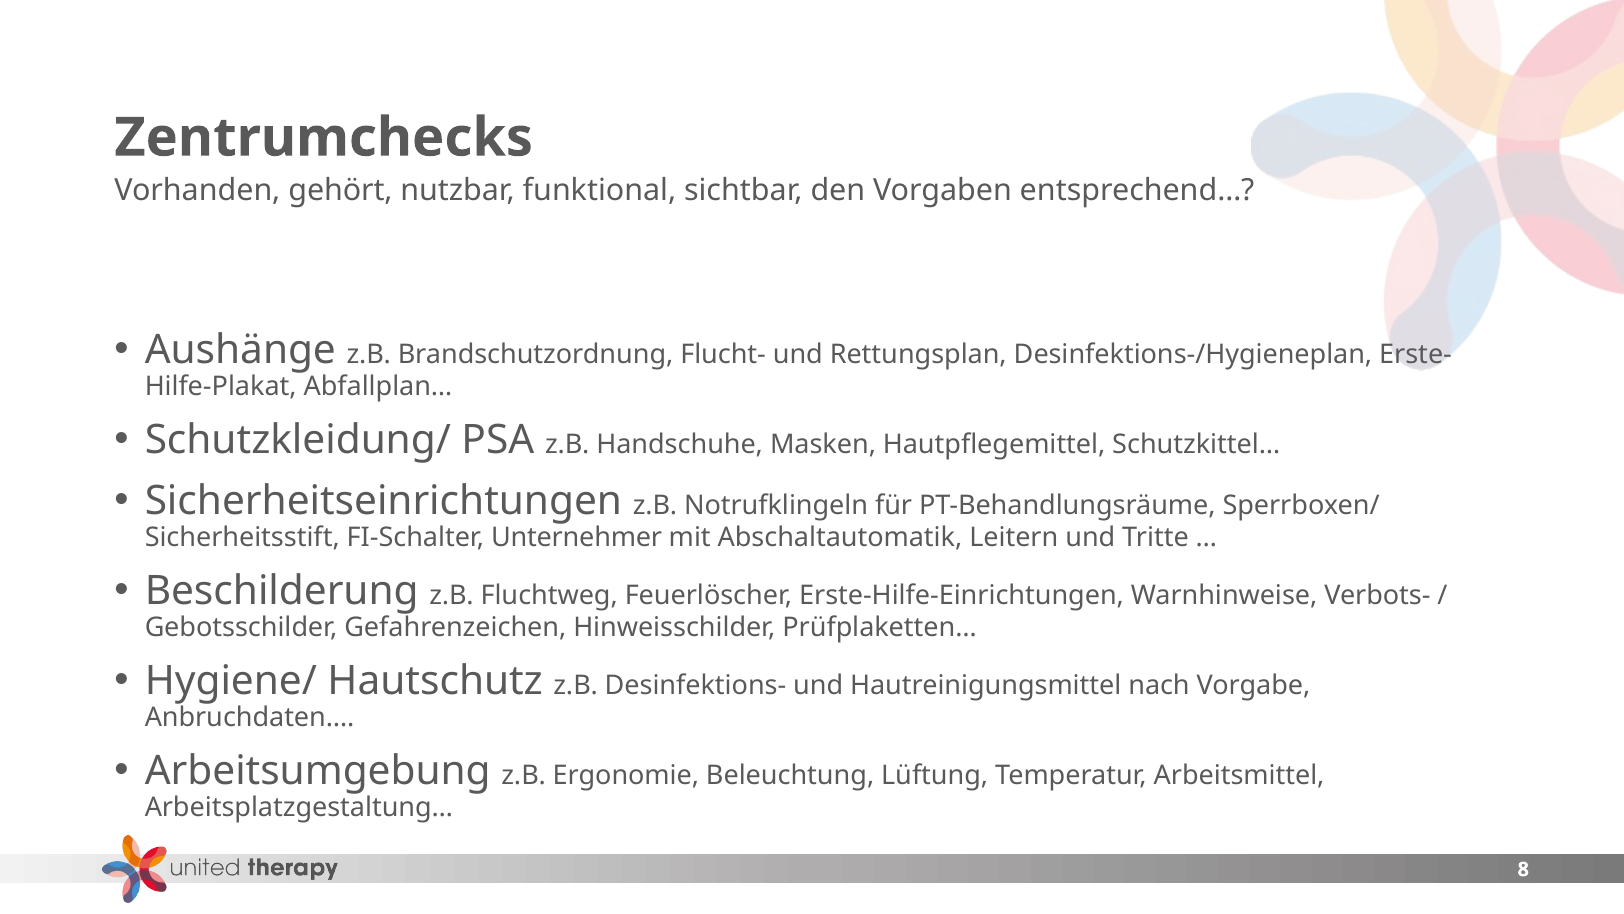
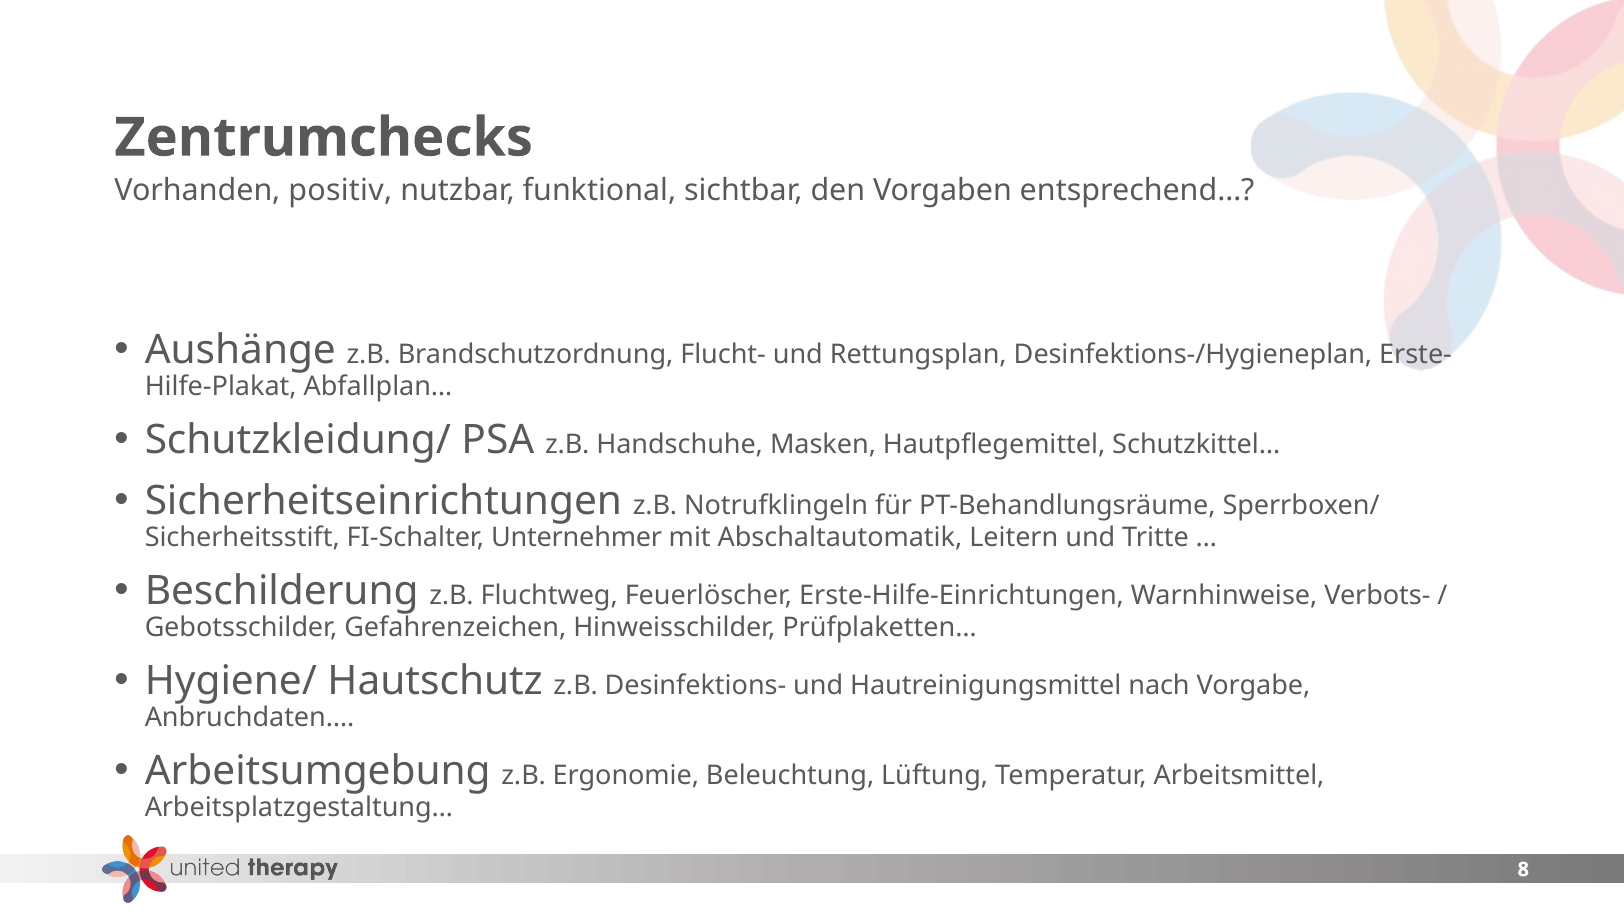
gehört: gehört -> positiv
